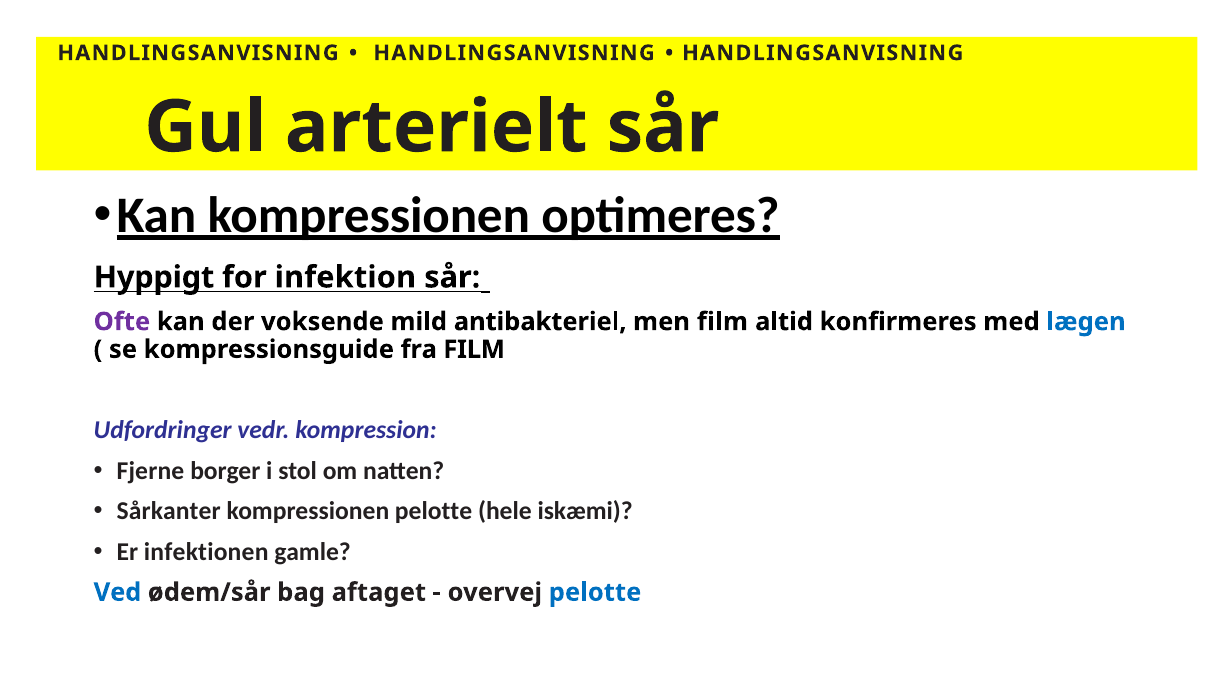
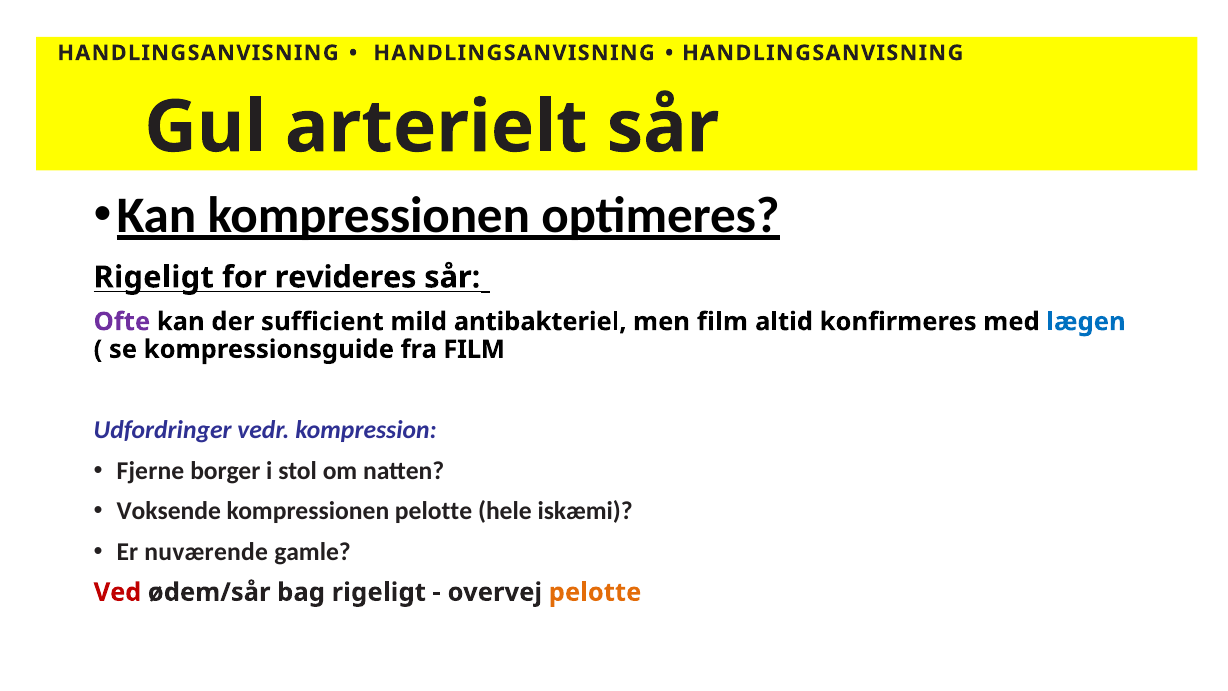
Hyppigt at (154, 277): Hyppigt -> Rigeligt
infektion: infektion -> revideres
voksende: voksende -> sufficient
Sårkanter: Sårkanter -> Voksende
infektionen: infektionen -> nuværende
Ved colour: blue -> red
bag aftaget: aftaget -> rigeligt
pelotte at (595, 592) colour: blue -> orange
